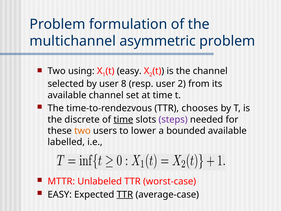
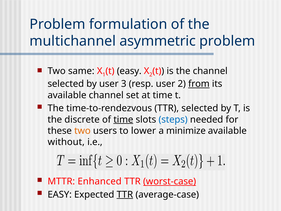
using: using -> same
8: 8 -> 3
from underline: none -> present
TTR chooses: chooses -> selected
steps colour: purple -> blue
bounded: bounded -> minimize
labelled: labelled -> without
Unlabeled: Unlabeled -> Enhanced
worst-case underline: none -> present
